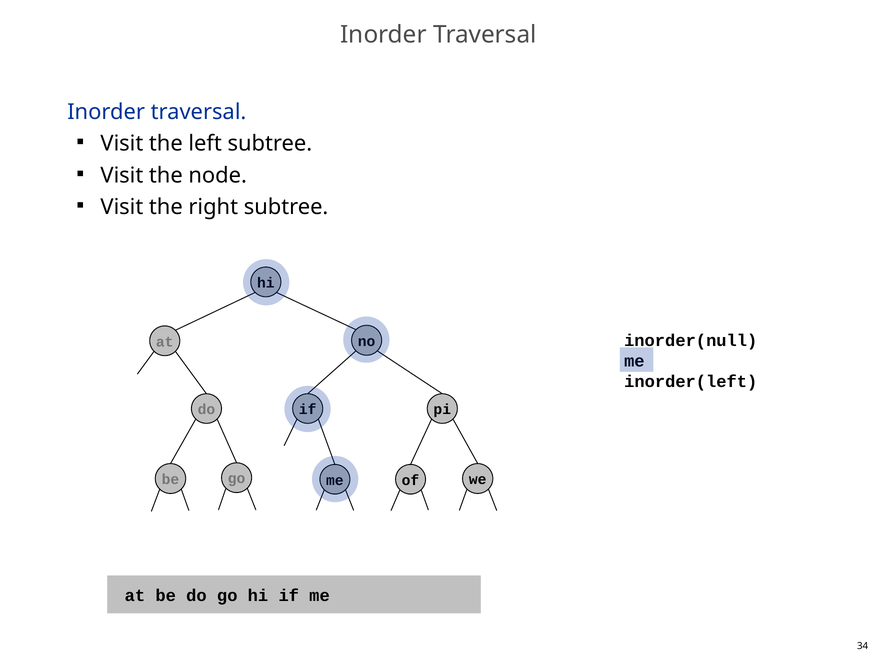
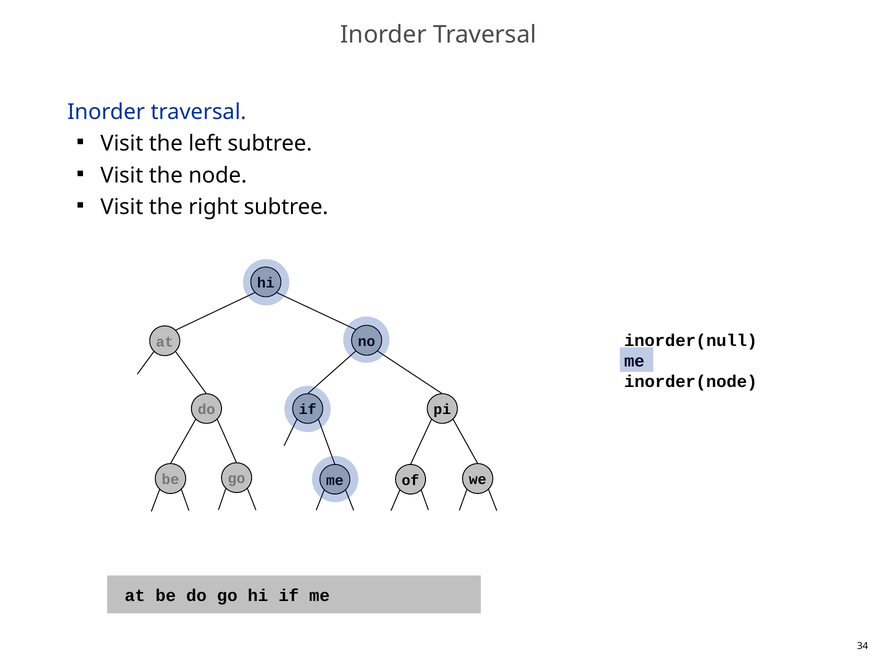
inorder(left: inorder(left -> inorder(node
